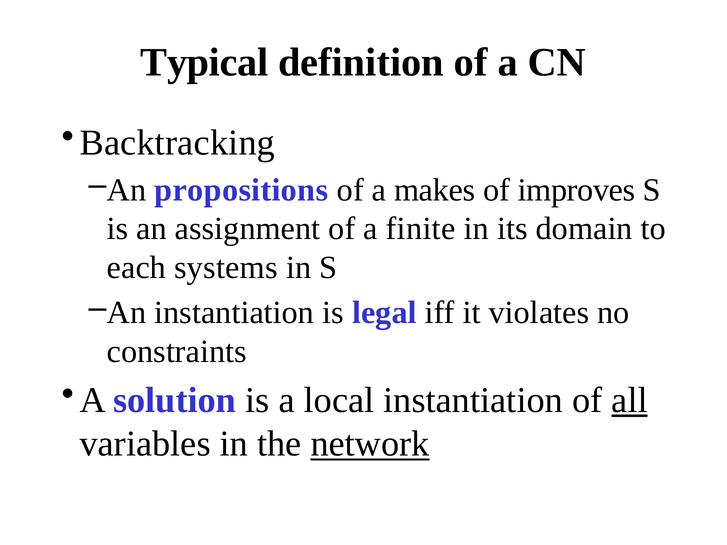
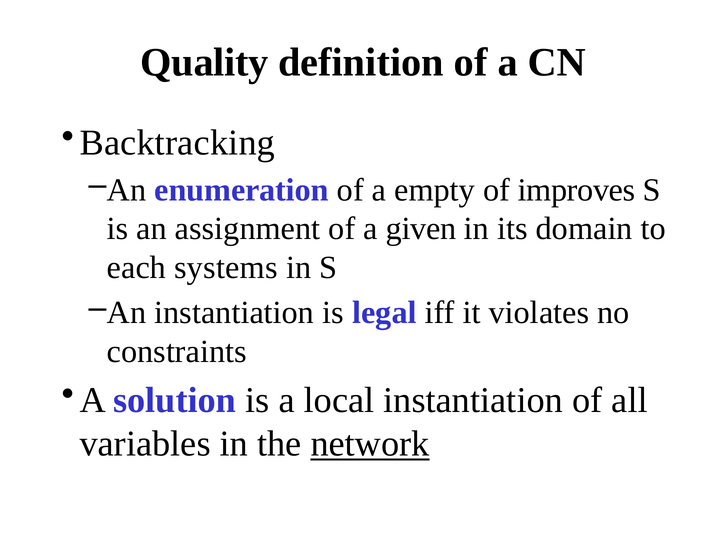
Typical: Typical -> Quality
propositions: propositions -> enumeration
makes: makes -> empty
finite: finite -> given
all underline: present -> none
